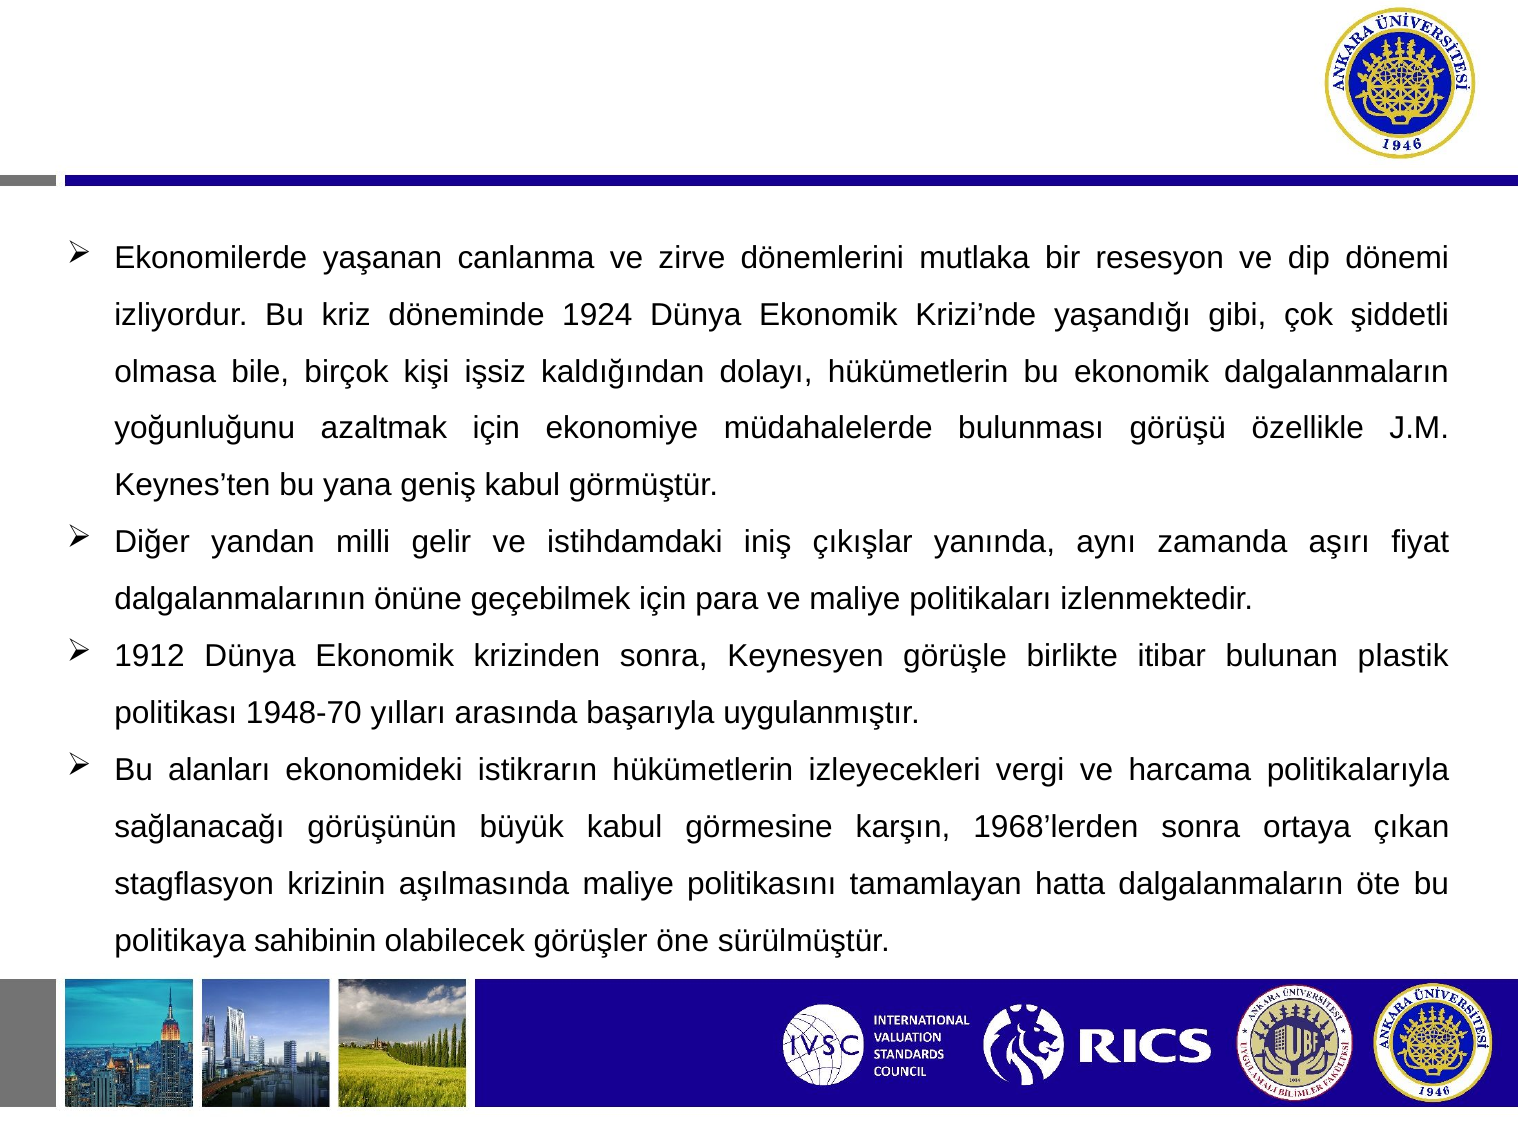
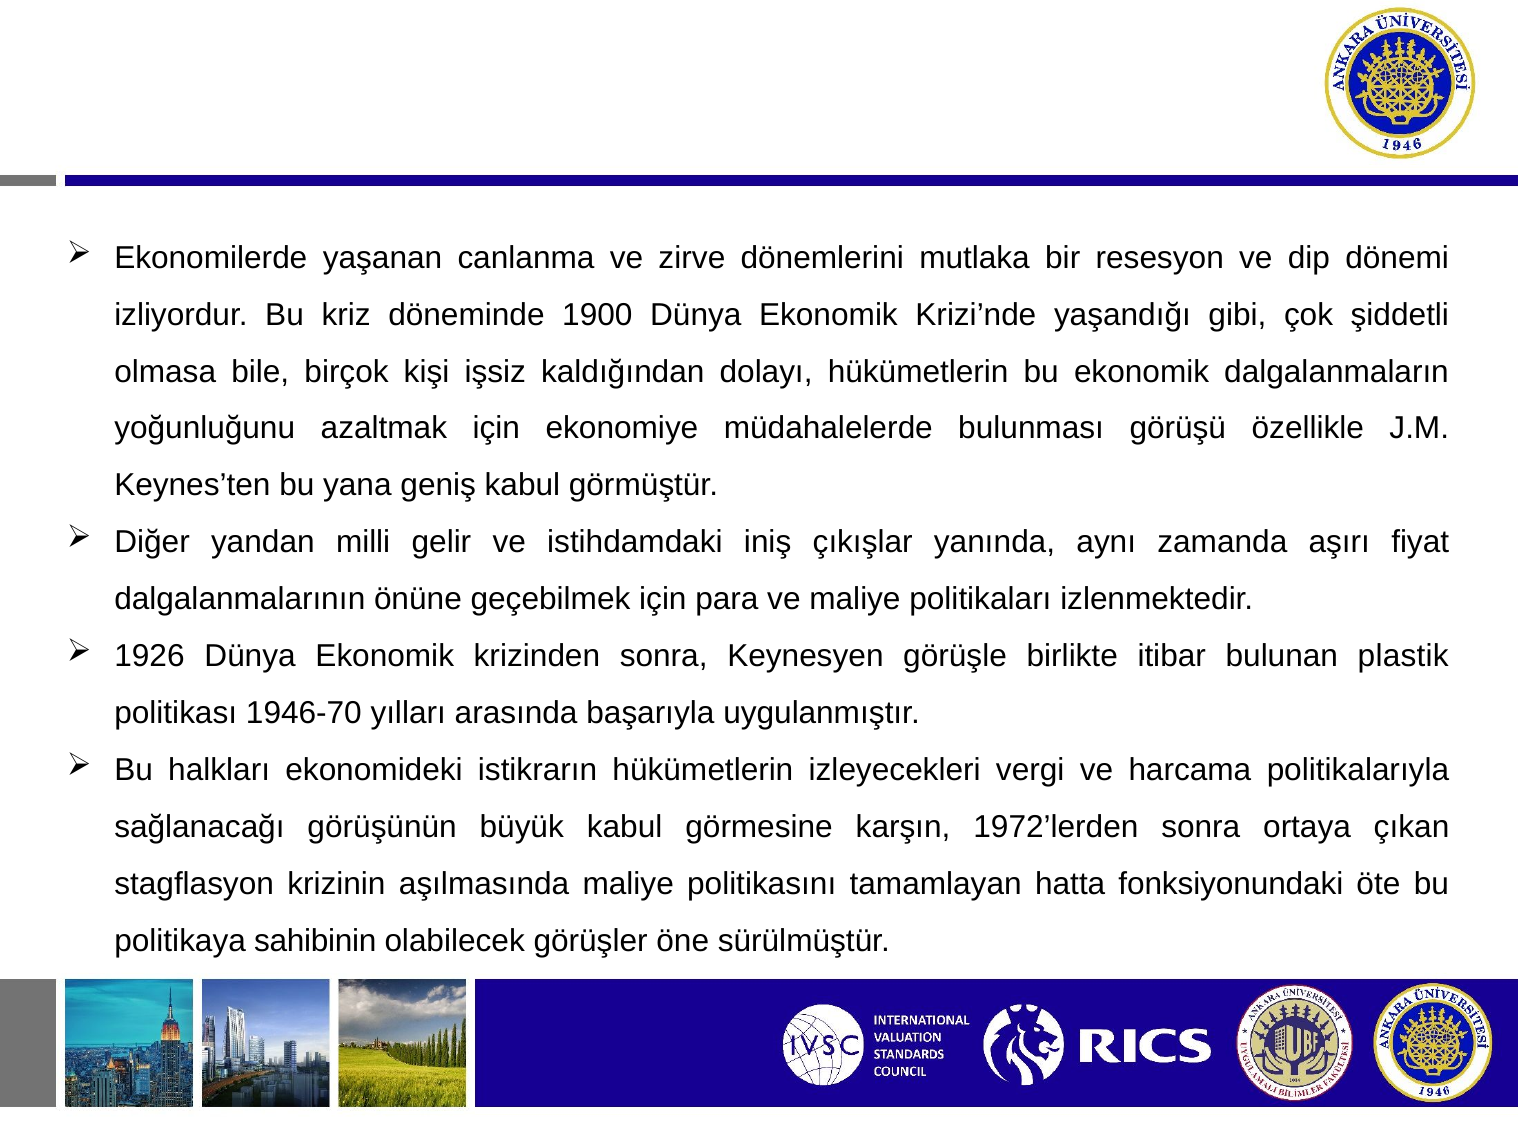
1924: 1924 -> 1900
1912: 1912 -> 1926
1948-70: 1948-70 -> 1946-70
alanları: alanları -> halkları
1968’lerden: 1968’lerden -> 1972’lerden
hatta dalgalanmaların: dalgalanmaların -> fonksiyonundaki
